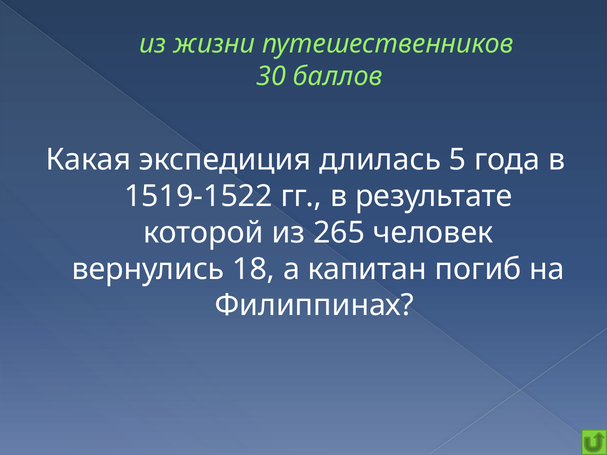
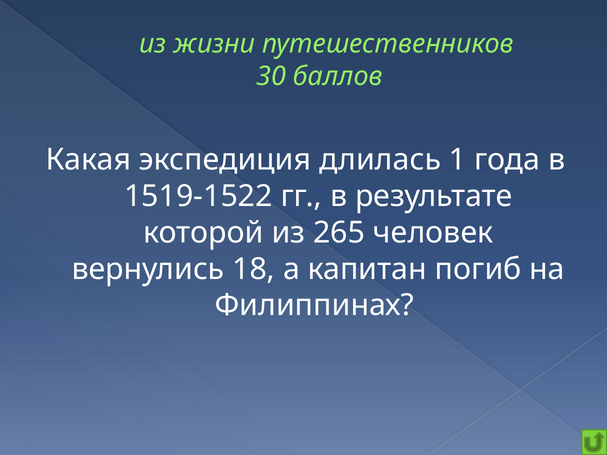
5: 5 -> 1
